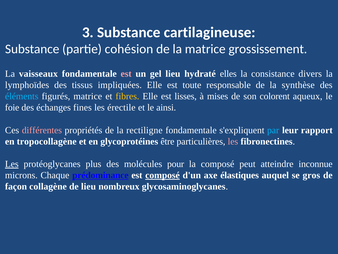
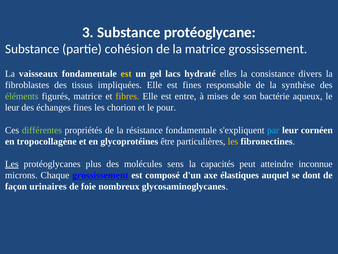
cartilagineuse: cartilagineuse -> protéoglycane
est at (126, 74) colour: pink -> yellow
gel lieu: lieu -> lacs
lymphoïdes: lymphoïdes -> fibroblastes
est toute: toute -> fines
éléments colour: light blue -> light green
lisses: lisses -> entre
colorent: colorent -> bactérie
foie at (12, 107): foie -> leur
érectile: érectile -> chorion
ainsi: ainsi -> pour
différentes colour: pink -> light green
rectiligne: rectiligne -> résistance
rapport: rapport -> cornéen
les at (233, 141) colour: pink -> yellow
pour: pour -> sens
la composé: composé -> capacités
Chaque prédominance: prédominance -> grossissement
composé at (163, 175) underline: present -> none
gros: gros -> dont
collagène: collagène -> urinaires
de lieu: lieu -> foie
